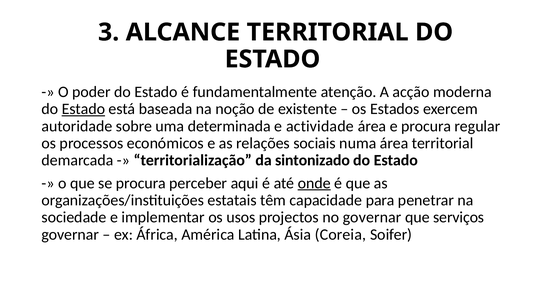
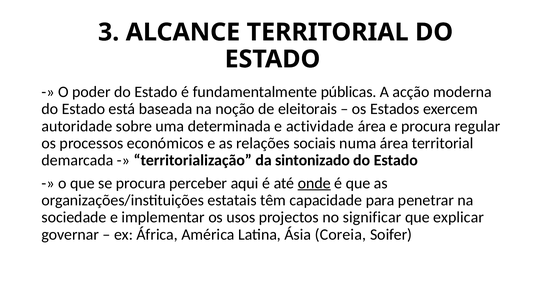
atenção: atenção -> públicas
Estado at (83, 109) underline: present -> none
existente: existente -> eleitorais
no governar: governar -> significar
serviços: serviços -> explicar
